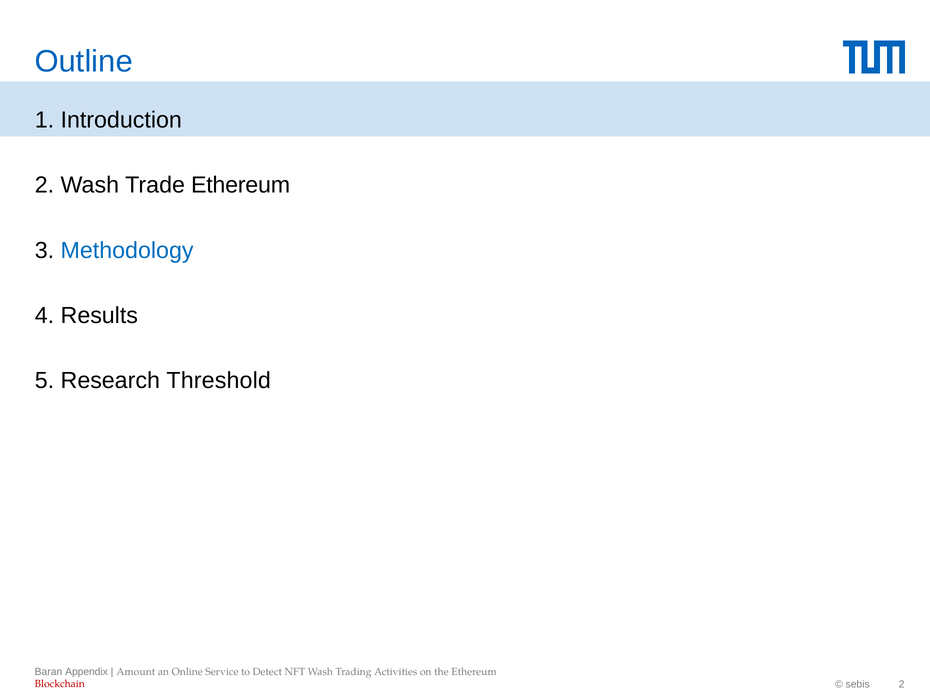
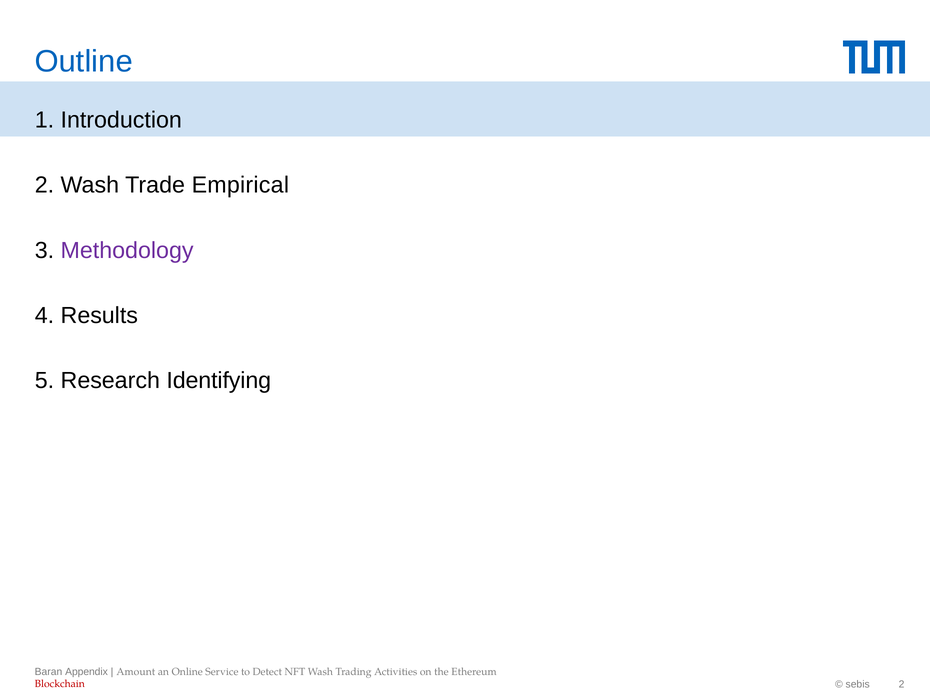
Trade Ethereum: Ethereum -> Empirical
Methodology colour: blue -> purple
Threshold: Threshold -> Identifying
